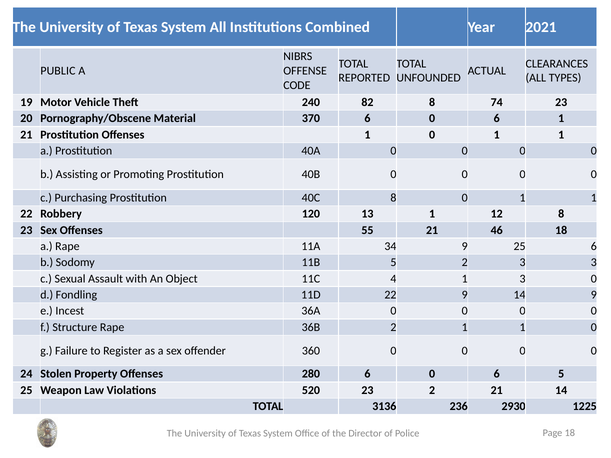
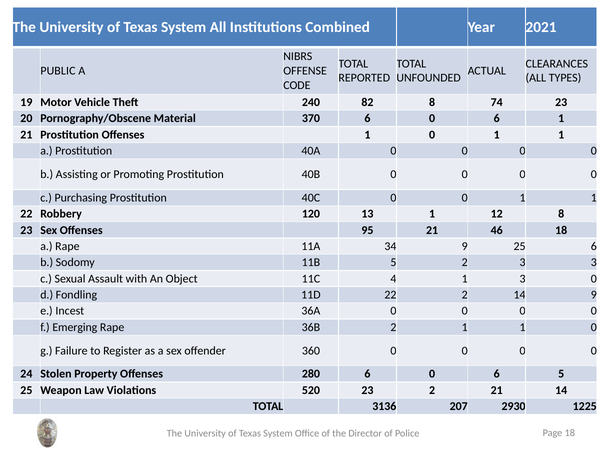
40C 8: 8 -> 0
55: 55 -> 95
22 9: 9 -> 2
Structure: Structure -> Emerging
236: 236 -> 207
